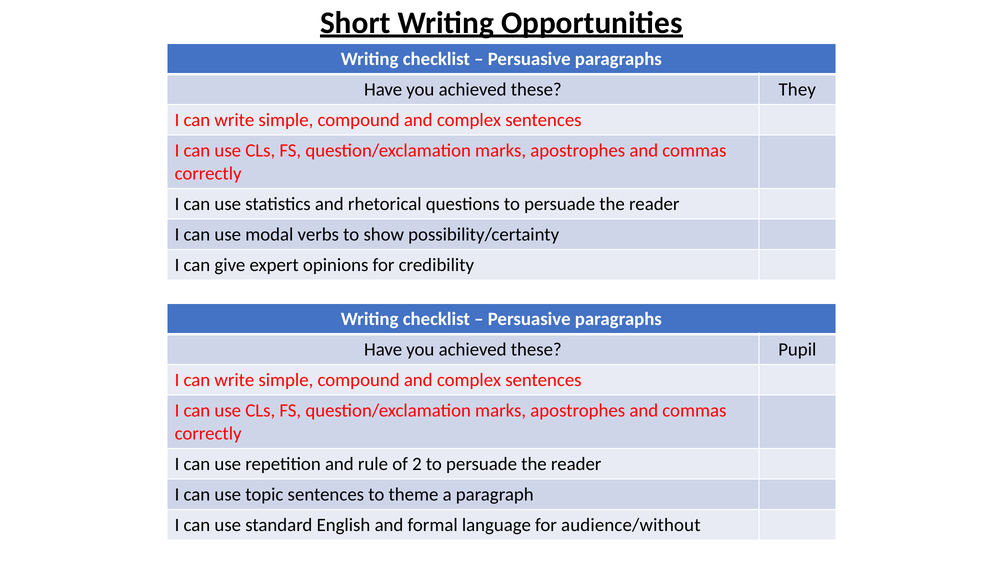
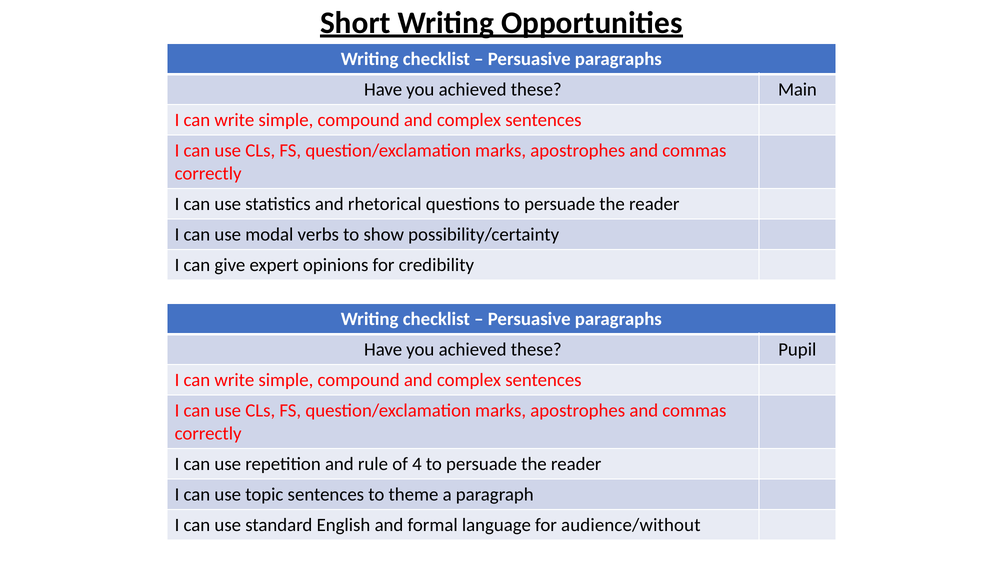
They: They -> Main
2: 2 -> 4
